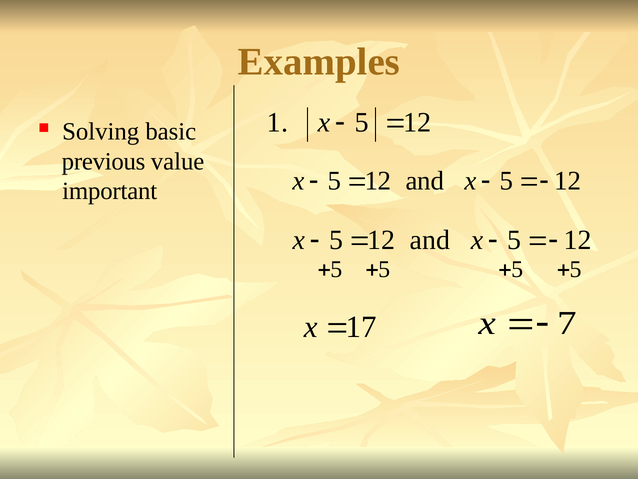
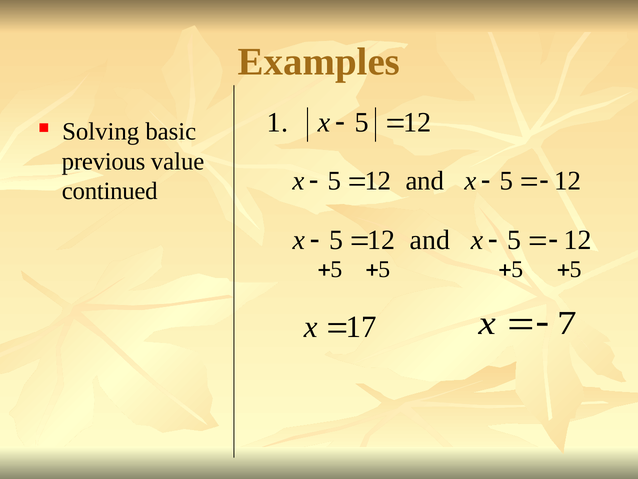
important: important -> continued
